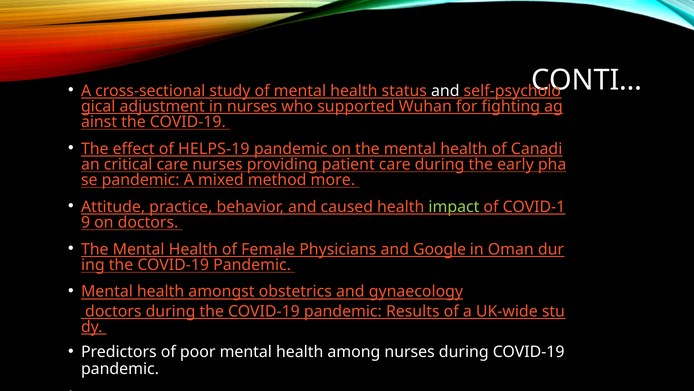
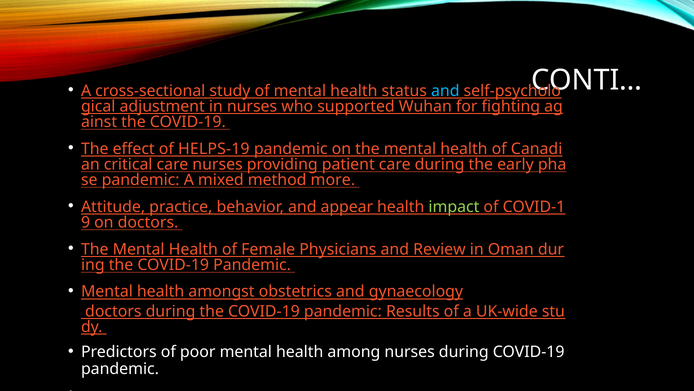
and at (445, 91) colour: white -> light blue
caused: caused -> appear
and Google: Google -> Review
